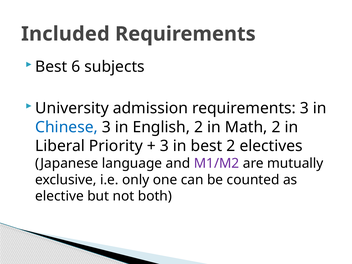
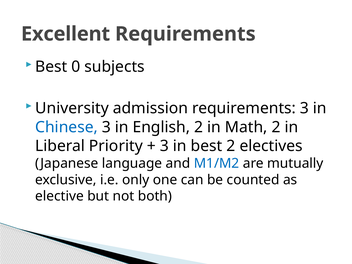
Included: Included -> Excellent
6: 6 -> 0
M1/M2 colour: purple -> blue
